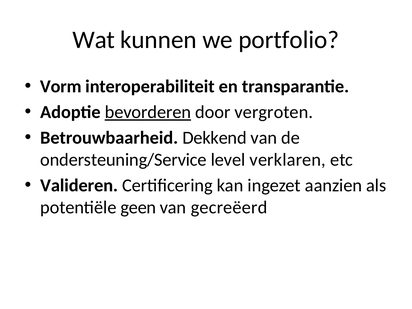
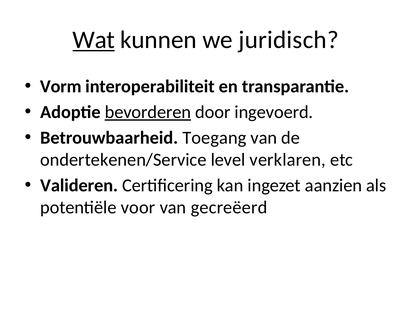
Wat underline: none -> present
portfolio: portfolio -> juridisch
vergroten: vergroten -> ingevoerd
Dekkend: Dekkend -> Toegang
ondersteuning/Service: ondersteuning/Service -> ondertekenen/Service
geen: geen -> voor
